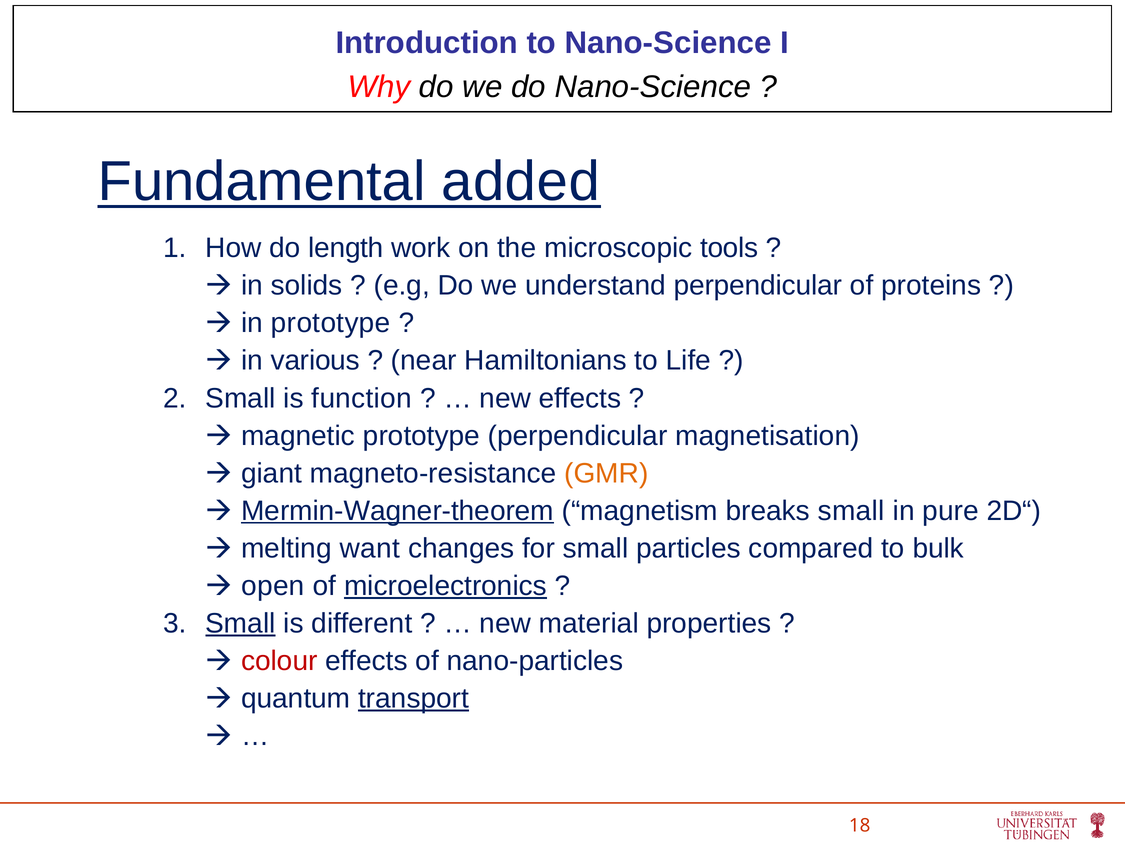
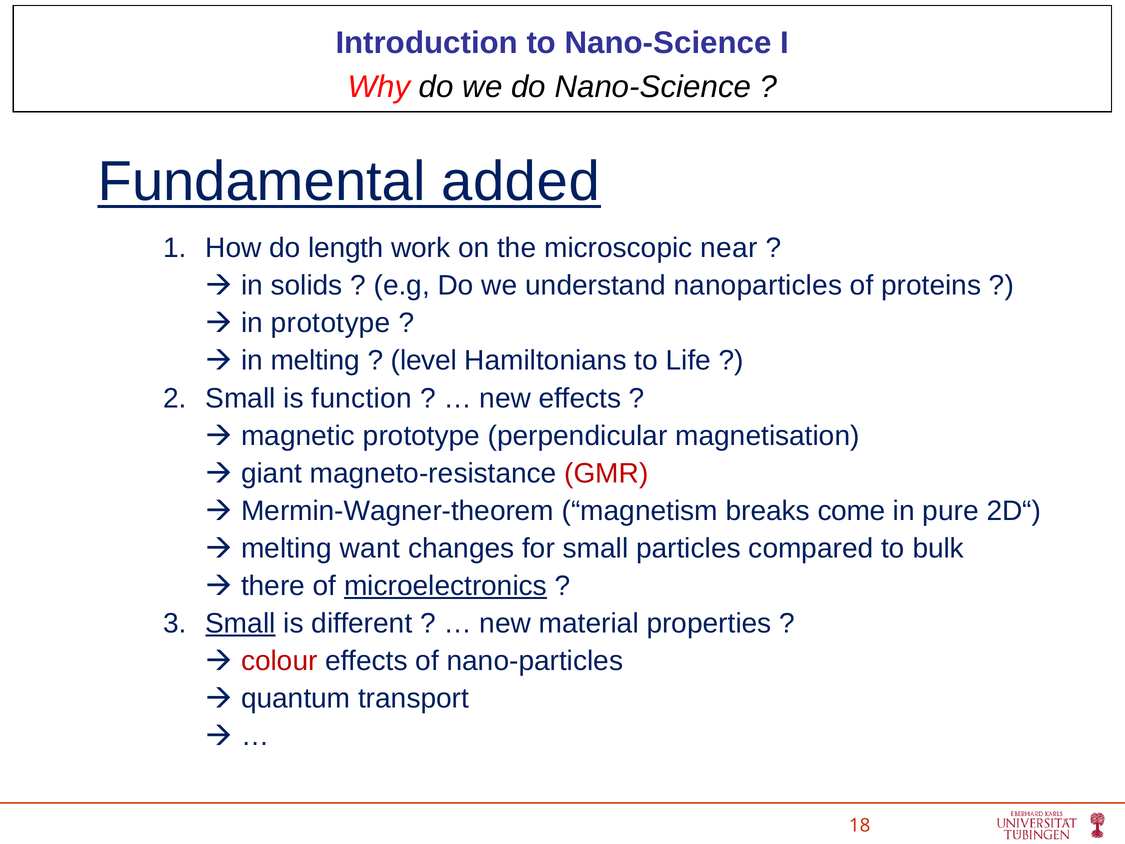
tools: tools -> near
understand perpendicular: perpendicular -> nanoparticles
in various: various -> melting
near: near -> level
GMR colour: orange -> red
Mermin-Wagner-theorem underline: present -> none
breaks small: small -> come
open: open -> there
transport underline: present -> none
